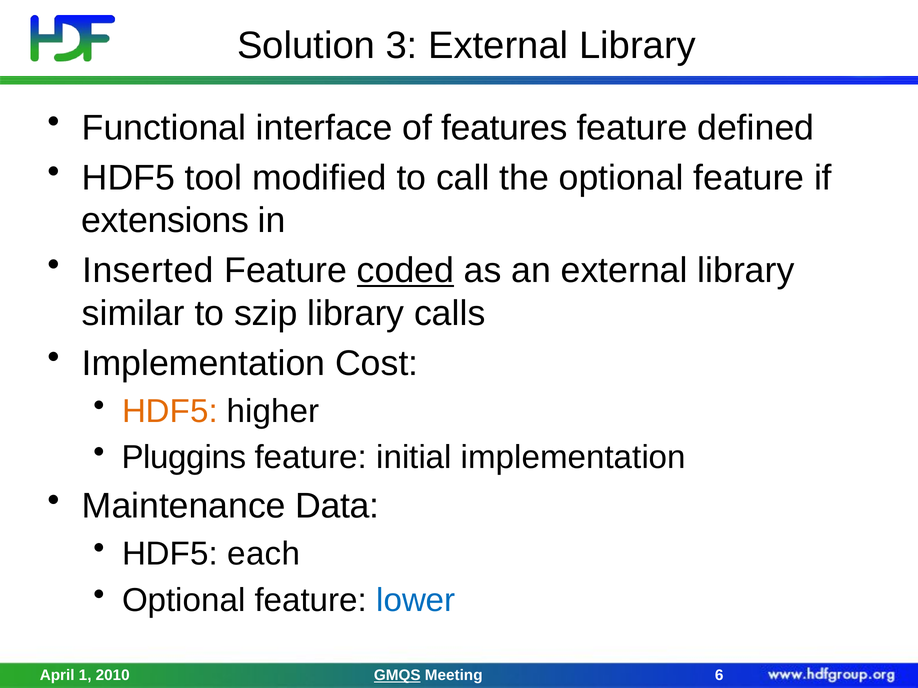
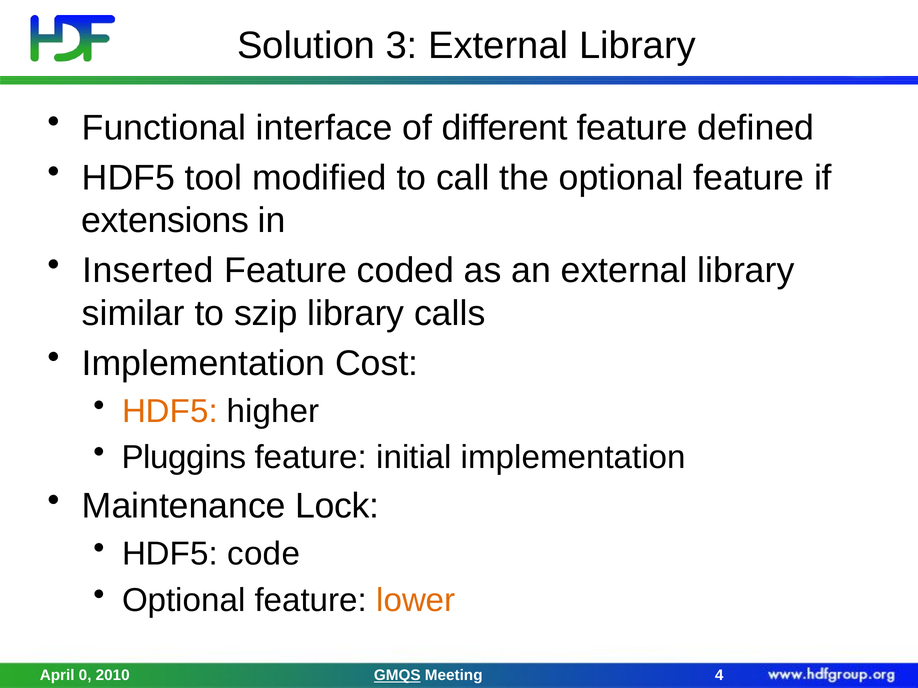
features: features -> different
coded underline: present -> none
Data: Data -> Lock
each: each -> code
lower colour: blue -> orange
1: 1 -> 0
6: 6 -> 4
